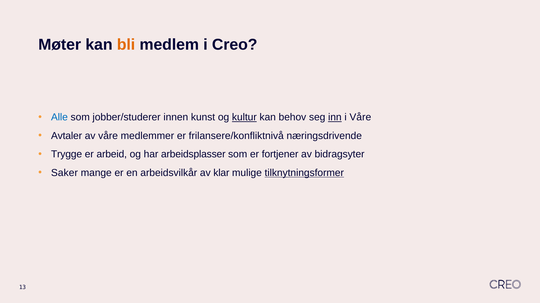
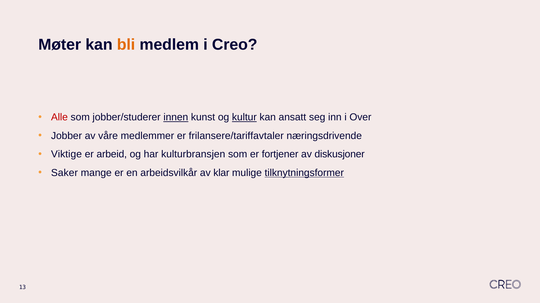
Alle colour: blue -> red
innen underline: none -> present
behov: behov -> ansatt
inn underline: present -> none
i Våre: Våre -> Over
Avtaler: Avtaler -> Jobber
frilansere/konfliktnivå: frilansere/konfliktnivå -> frilansere/tariffavtaler
Trygge: Trygge -> Viktige
arbeidsplasser: arbeidsplasser -> kulturbransjen
bidragsyter: bidragsyter -> diskusjoner
